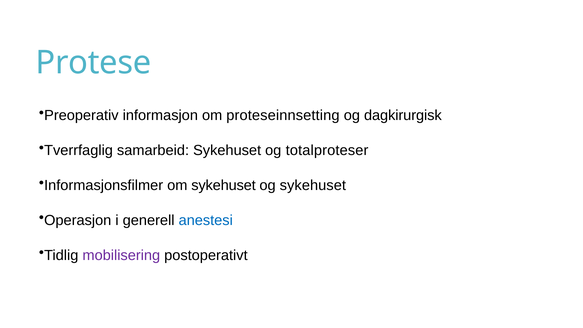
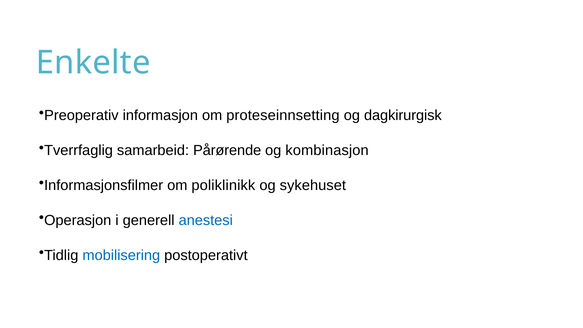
Protese: Protese -> Enkelte
samarbeid Sykehuset: Sykehuset -> Pårørende
totalproteser: totalproteser -> kombinasjon
om sykehuset: sykehuset -> poliklinikk
mobilisering colour: purple -> blue
